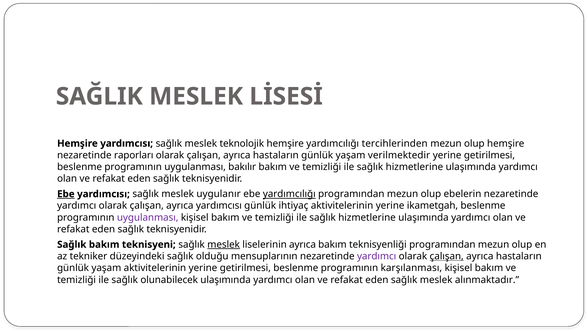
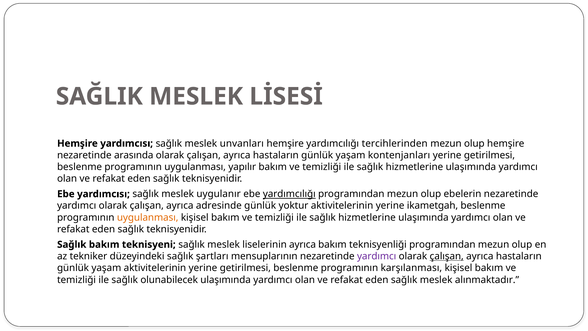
teknolojik: teknolojik -> unvanları
raporları: raporları -> arasında
verilmektedir: verilmektedir -> kontenjanları
bakılır: bakılır -> yapılır
Ebe at (66, 194) underline: present -> none
ayrıca yardımcısı: yardımcısı -> adresinde
ihtiyaç: ihtiyaç -> yoktur
uygulanması at (148, 217) colour: purple -> orange
meslek at (224, 244) underline: present -> none
olduğu: olduğu -> şartları
